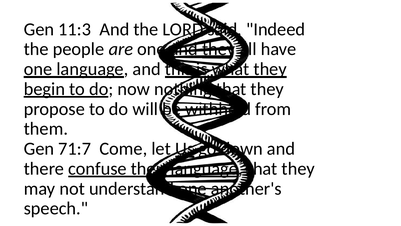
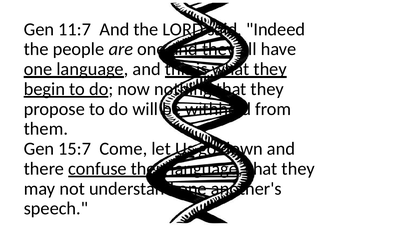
11:3: 11:3 -> 11:7
71:7: 71:7 -> 15:7
